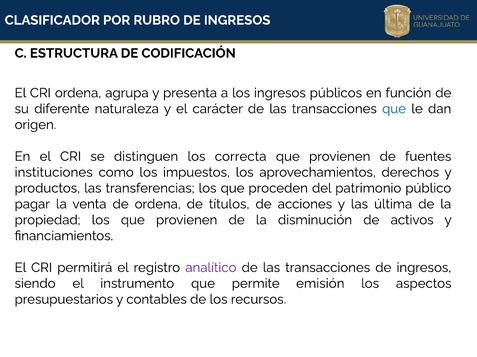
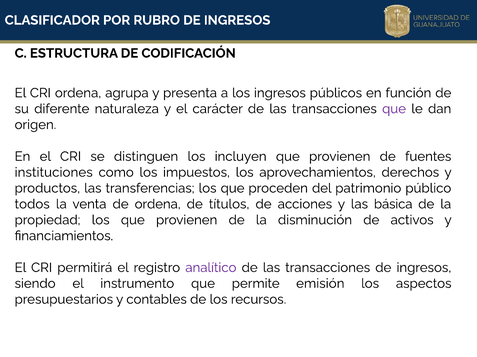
que at (394, 109) colour: blue -> purple
correcta: correcta -> incluyen
pagar: pagar -> todos
última: última -> básica
